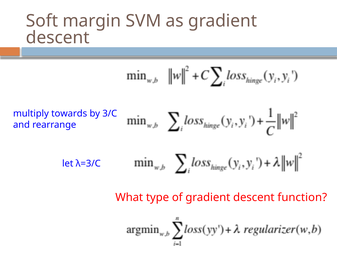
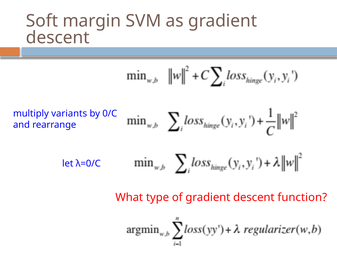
towards: towards -> variants
3/C: 3/C -> 0/C
λ=3/C: λ=3/C -> λ=0/C
